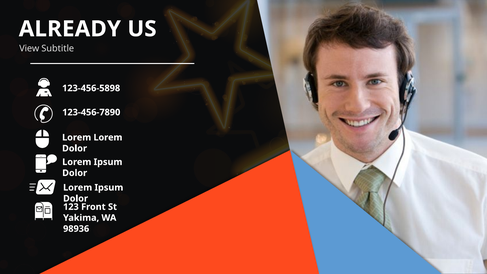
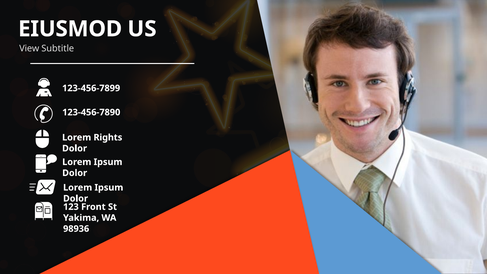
ALREADY: ALREADY -> EIUSMOD
123-456-5898: 123-456-5898 -> 123-456-7899
Lorem Lorem: Lorem -> Rights
